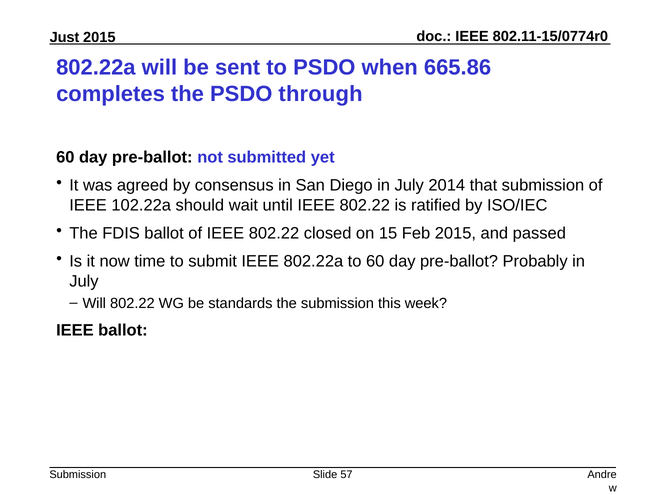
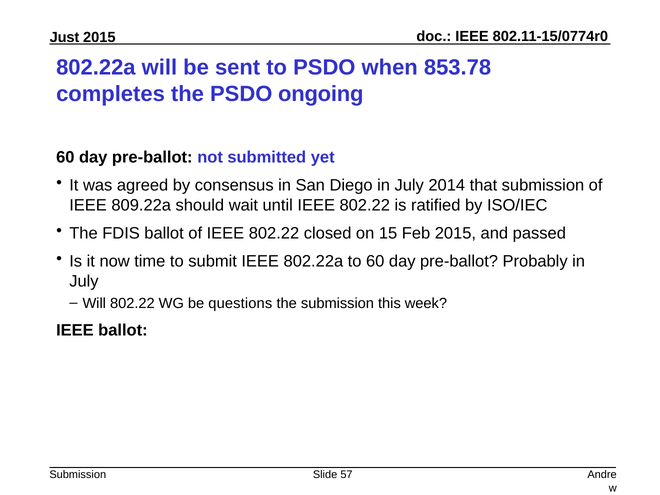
665.86: 665.86 -> 853.78
through: through -> ongoing
102.22a: 102.22a -> 809.22a
standards: standards -> questions
